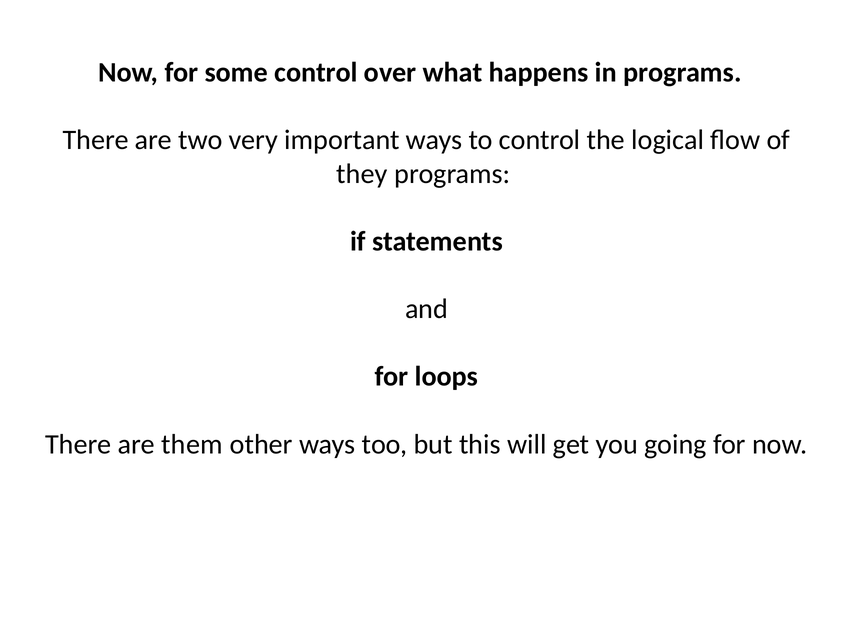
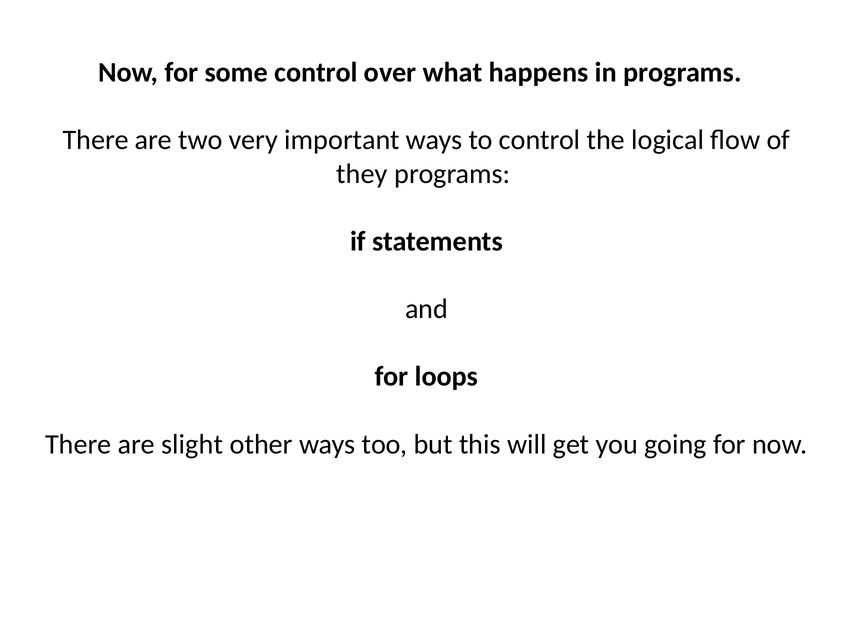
them: them -> slight
